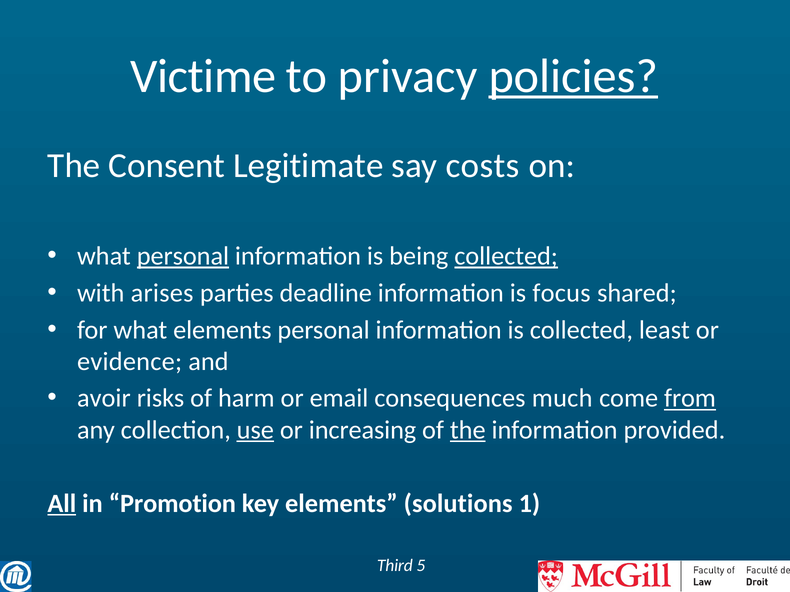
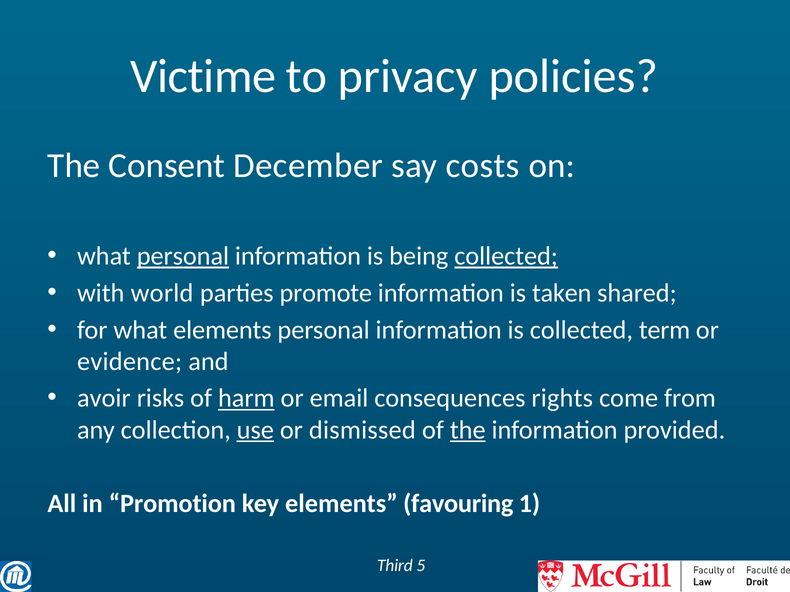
policies underline: present -> none
Legitimate: Legitimate -> December
arises: arises -> world
deadline: deadline -> promote
focus: focus -> taken
least: least -> term
harm underline: none -> present
much: much -> rights
from underline: present -> none
increasing: increasing -> dismissed
All underline: present -> none
solutions: solutions -> favouring
